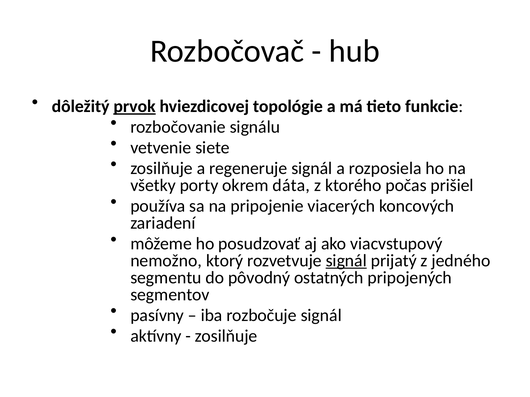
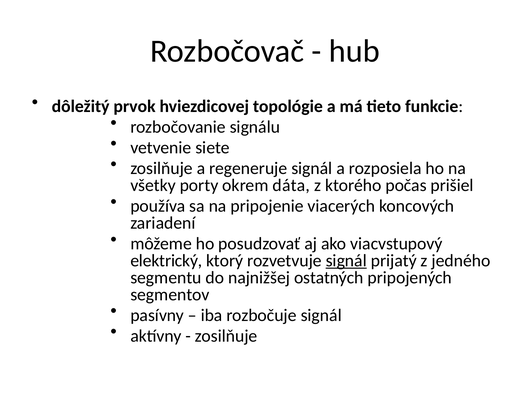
prvok underline: present -> none
nemožno: nemožno -> elektrický
pôvodný: pôvodný -> najnižšej
